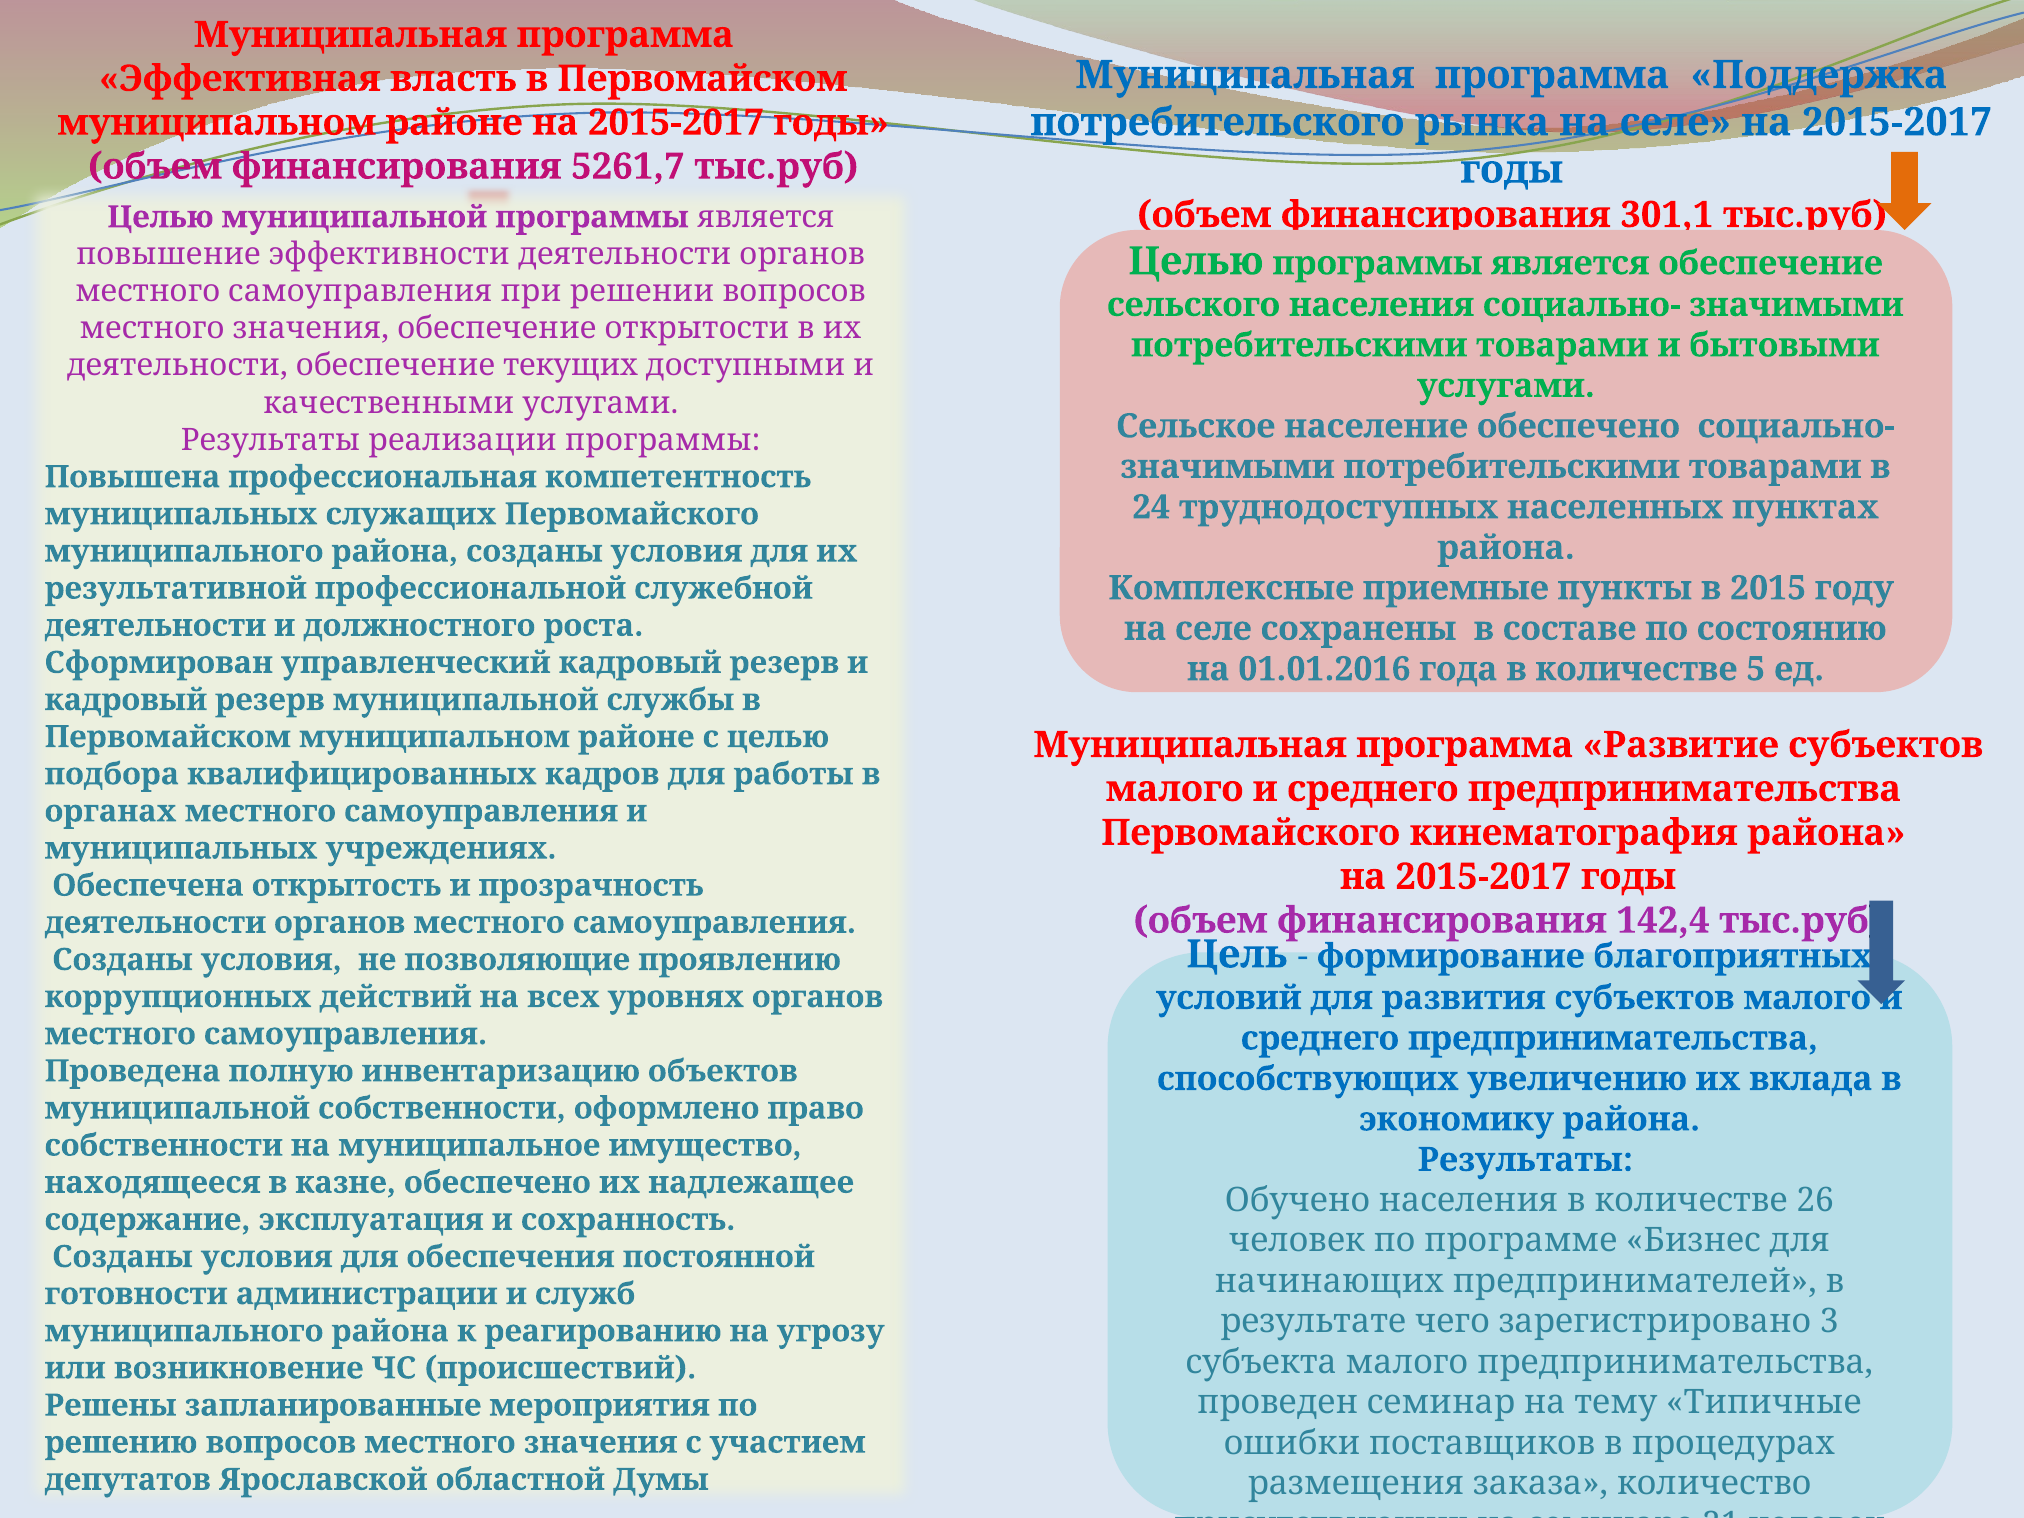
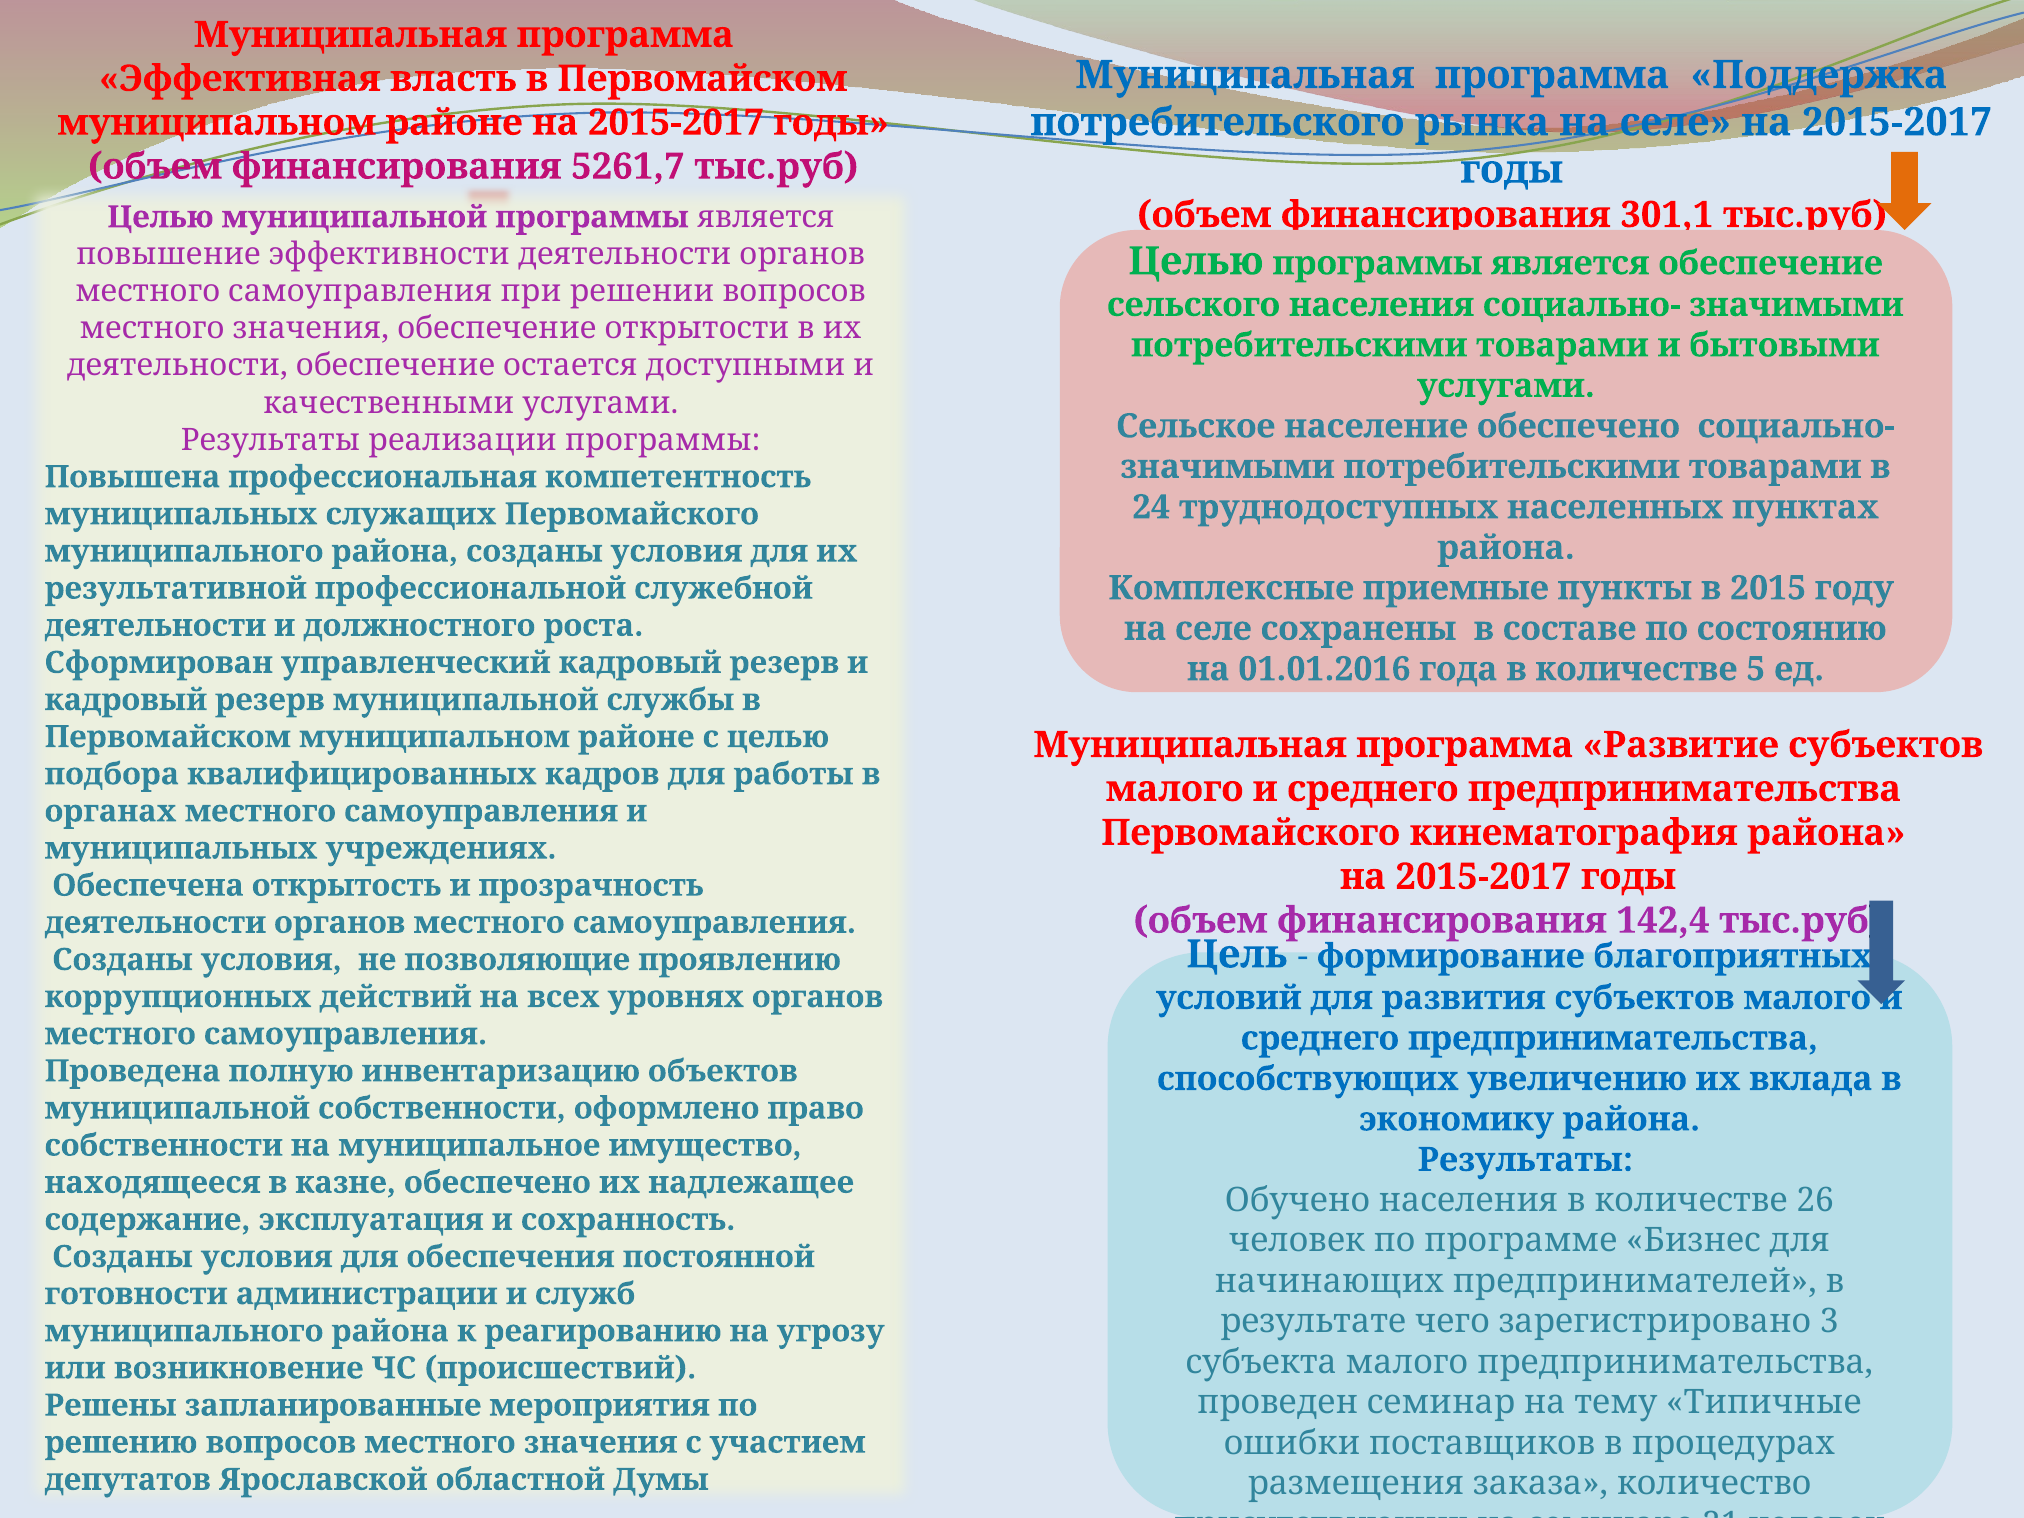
текущих: текущих -> остается
